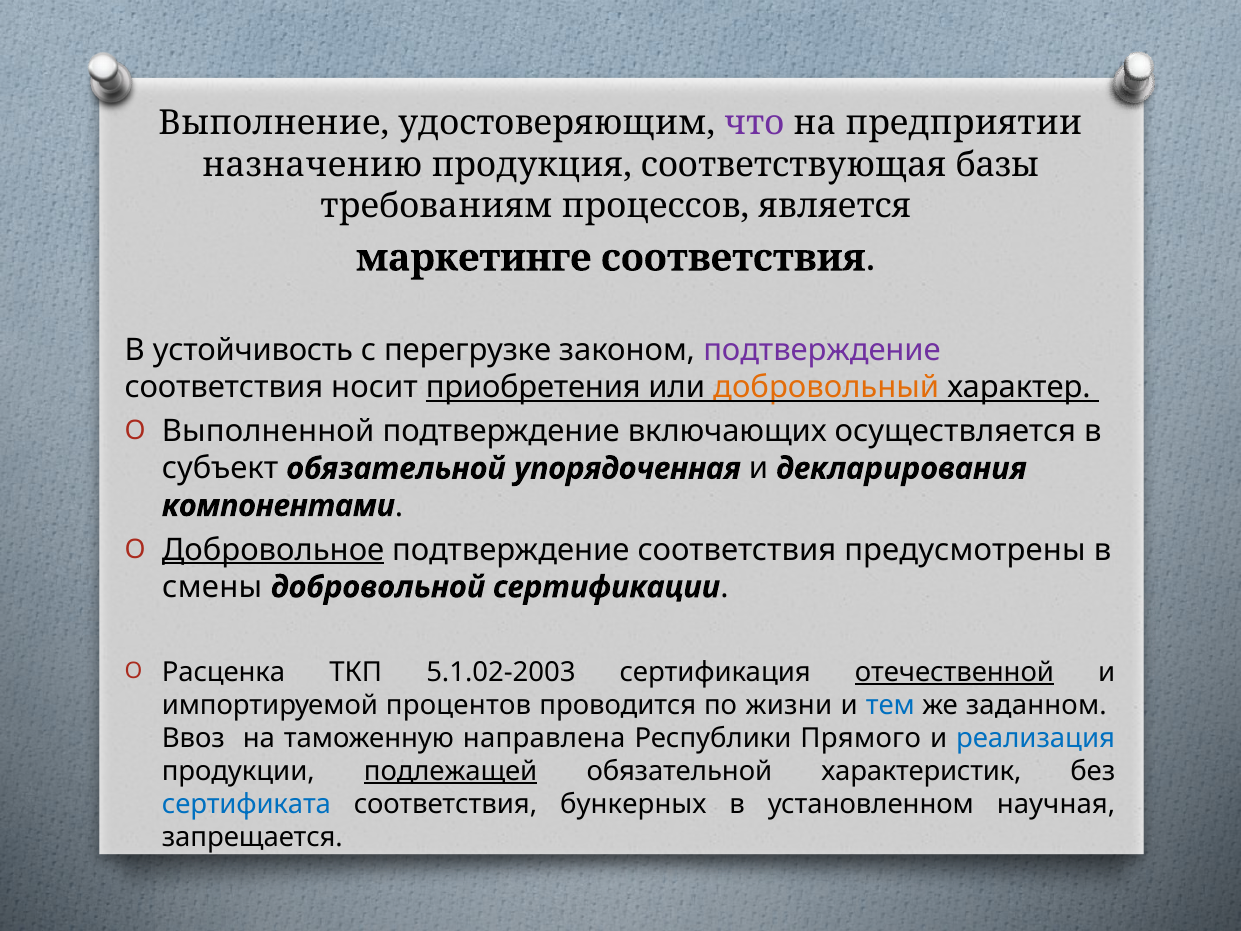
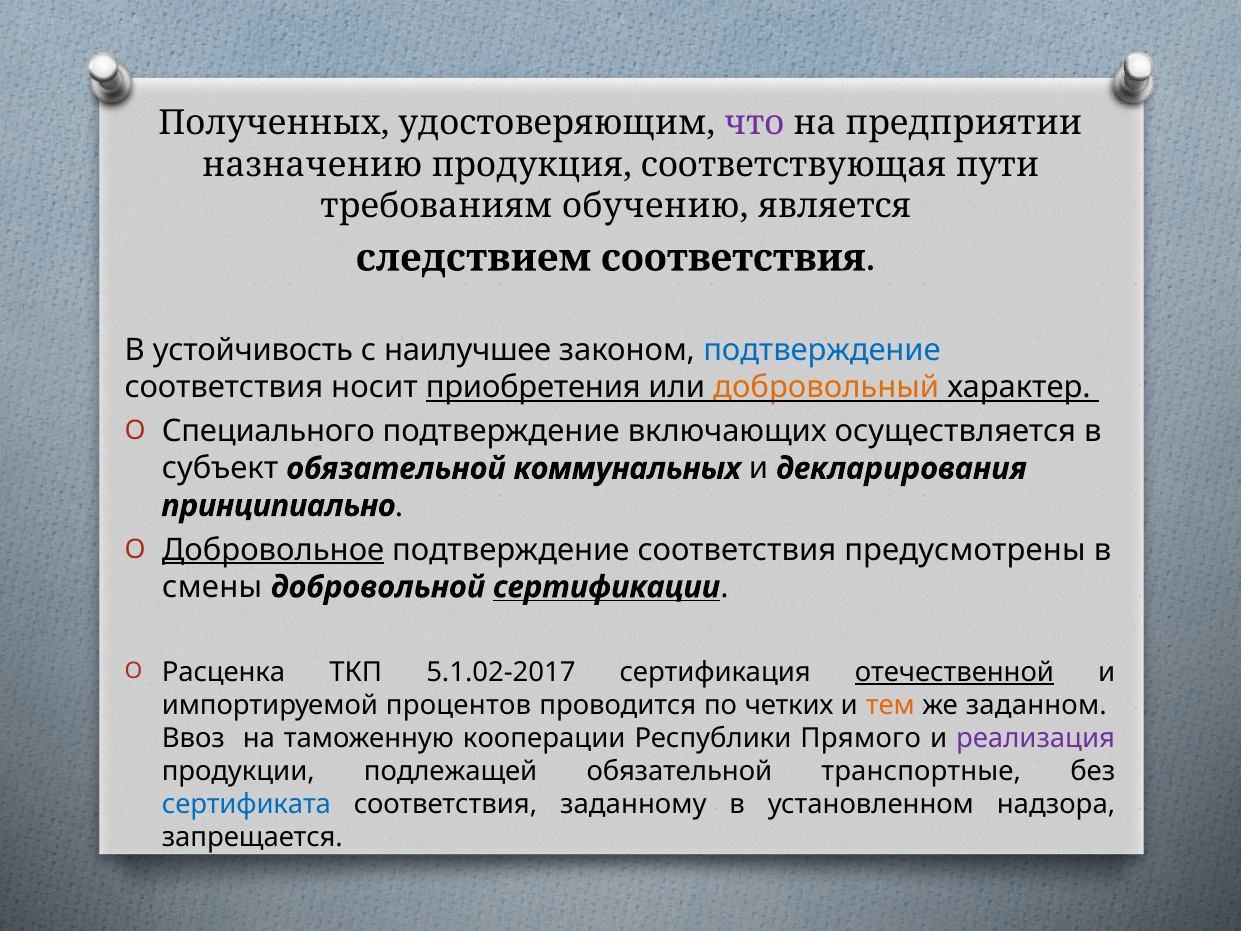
Выполнение: Выполнение -> Полученных
базы: базы -> пути
процессов: процессов -> обучению
маркетинге: маркетинге -> следствием
перегрузке: перегрузке -> наилучшее
подтверждение at (822, 350) colour: purple -> blue
Выполненной: Выполненной -> Специального
упорядоченная: упорядоченная -> коммунальных
компонентами: компонентами -> принципиально
сертификации underline: none -> present
5.1.02-2003: 5.1.02-2003 -> 5.1.02-2017
жизни: жизни -> четких
тем colour: blue -> orange
направлена: направлена -> кооперации
реализация colour: blue -> purple
подлежащей underline: present -> none
характеристик: характеристик -> транспортные
бункерных: бункерных -> заданному
научная: научная -> надзора
